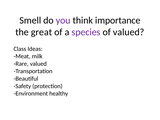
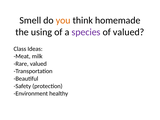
you colour: purple -> orange
importance: importance -> homemade
great: great -> using
